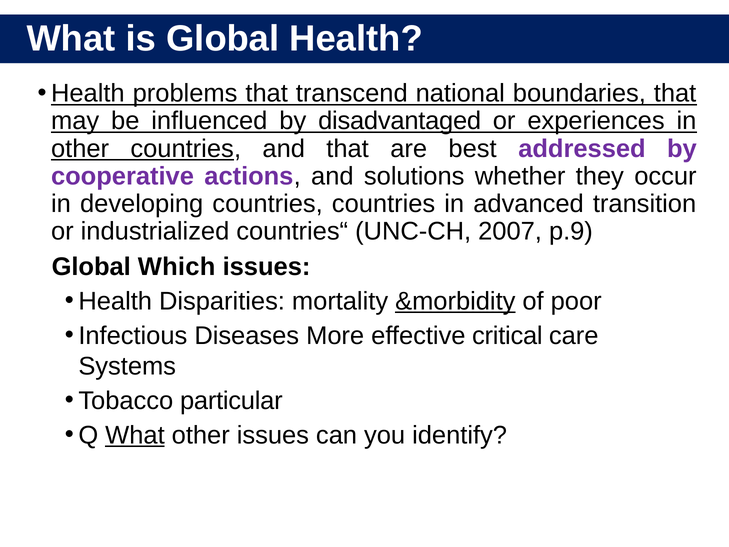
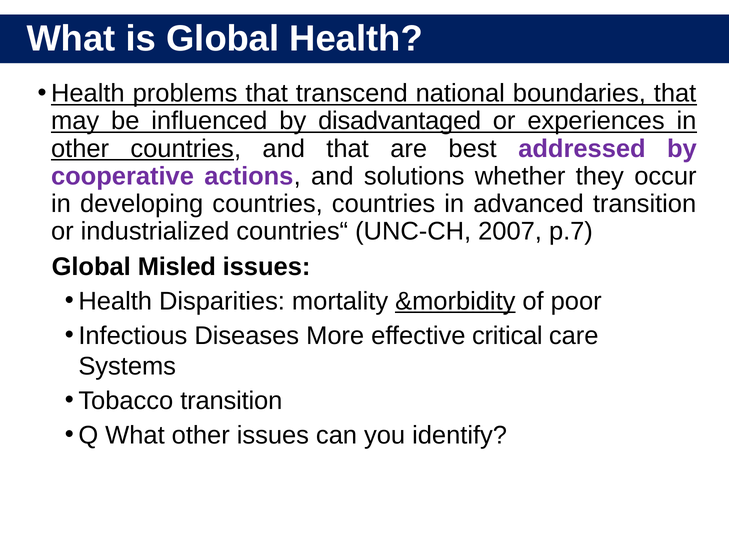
p.9: p.9 -> p.7
Which: Which -> Misled
Tobacco particular: particular -> transition
What at (135, 435) underline: present -> none
